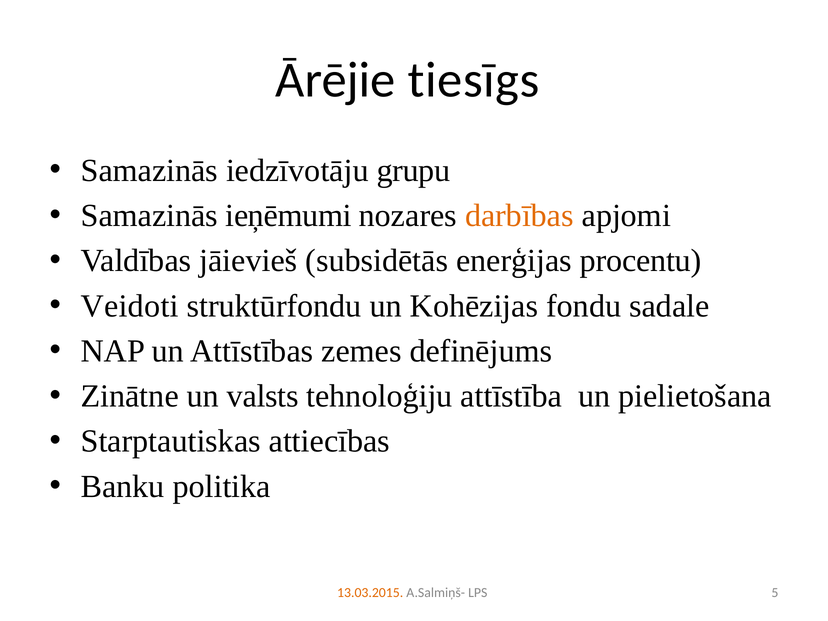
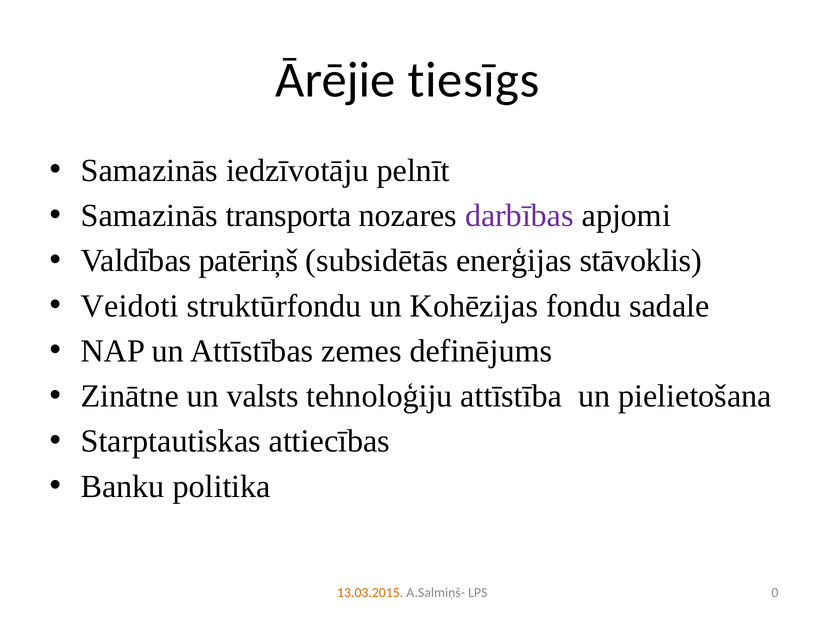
grupu: grupu -> pelnīt
ieņēmumi: ieņēmumi -> transporta
darbības colour: orange -> purple
jāievieš: jāievieš -> patēriņš
procentu: procentu -> stāvoklis
5: 5 -> 0
